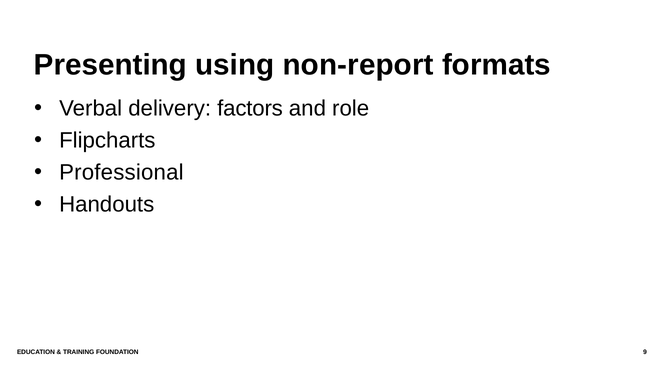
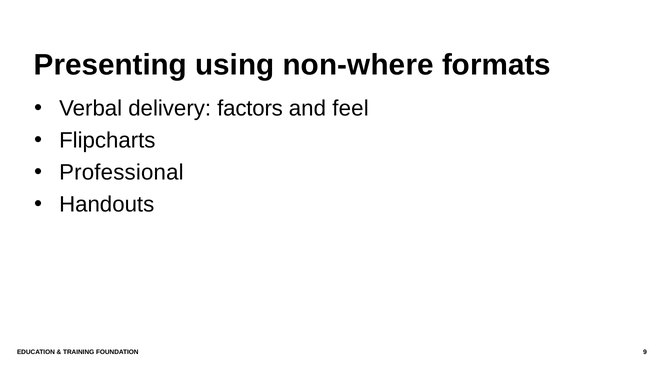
non-report: non-report -> non-where
role: role -> feel
